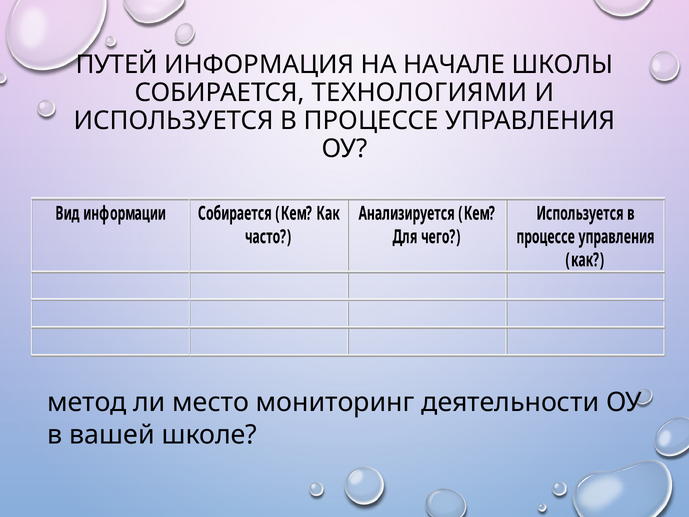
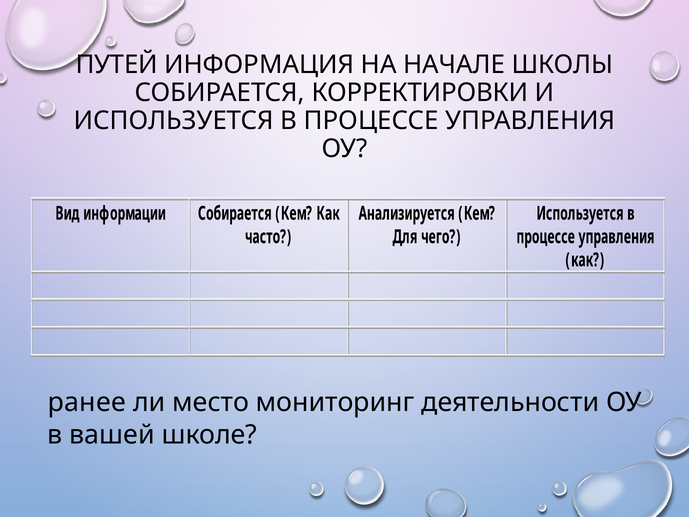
ТЕХНОЛОГИЯМИ: ТЕХНОЛОГИЯМИ -> КОРРЕКТИРОВКИ
метод: метод -> ранее
